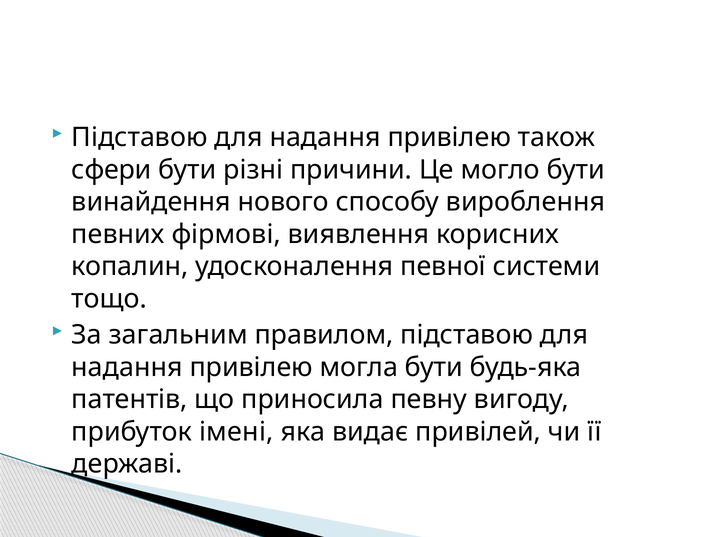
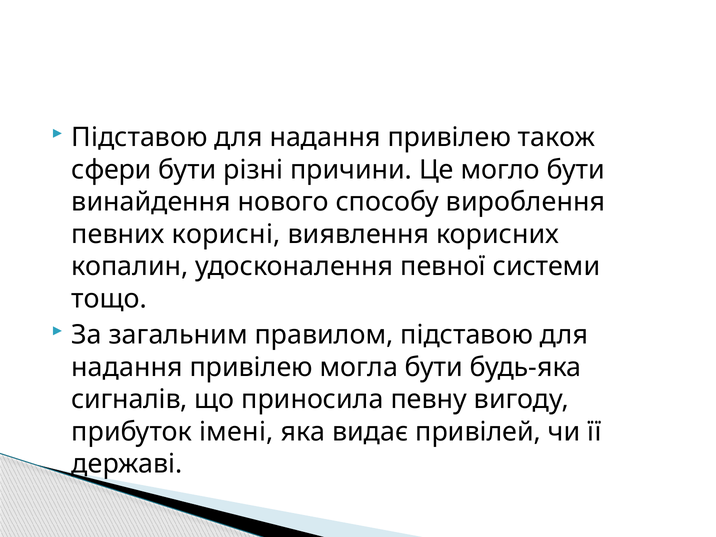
фірмові: фірмові -> корисні
патентів: патентів -> сигналів
